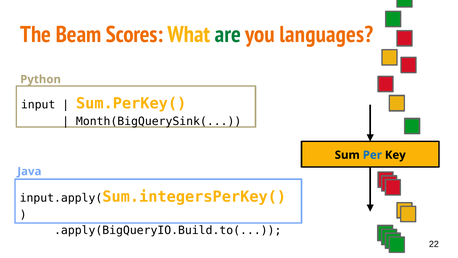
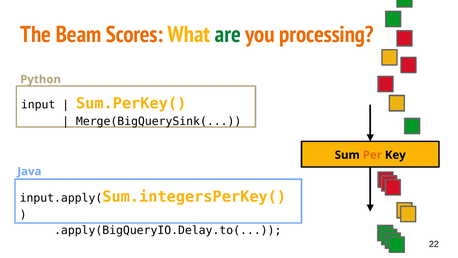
languages: languages -> processing
Month(BigQuerySink(: Month(BigQuerySink( -> Merge(BigQuerySink(
Per colour: blue -> orange
.apply(BigQueryIO.Build.to(: .apply(BigQueryIO.Build.to( -> .apply(BigQueryIO.Delay.to(
